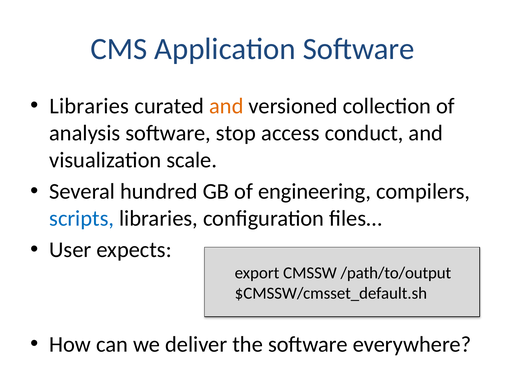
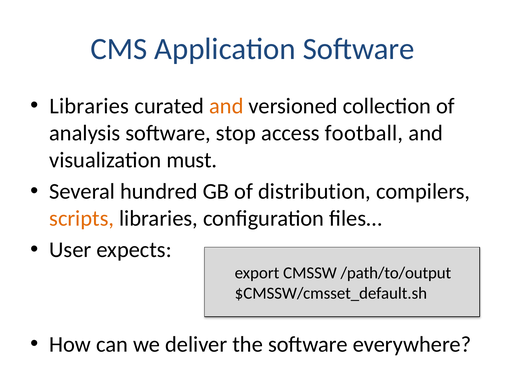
conduct: conduct -> football
scale: scale -> must
engineering: engineering -> distribution
scripts colour: blue -> orange
